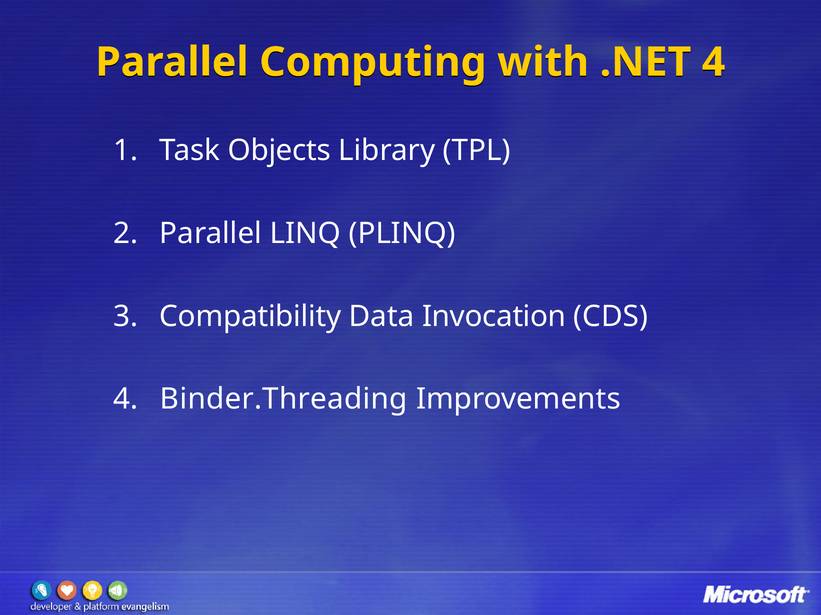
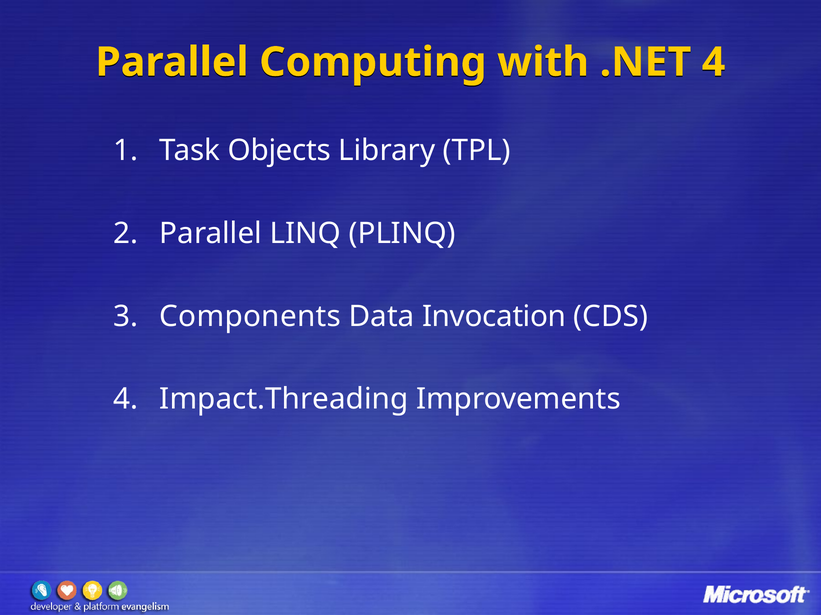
Compatibility: Compatibility -> Components
Binder.Threading: Binder.Threading -> Impact.Threading
